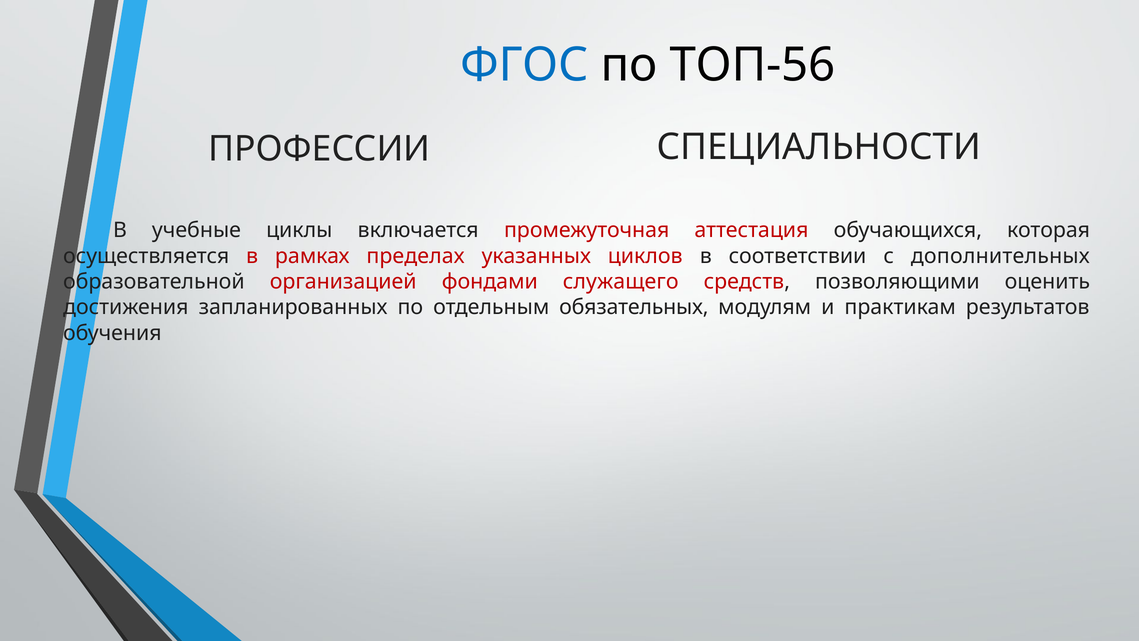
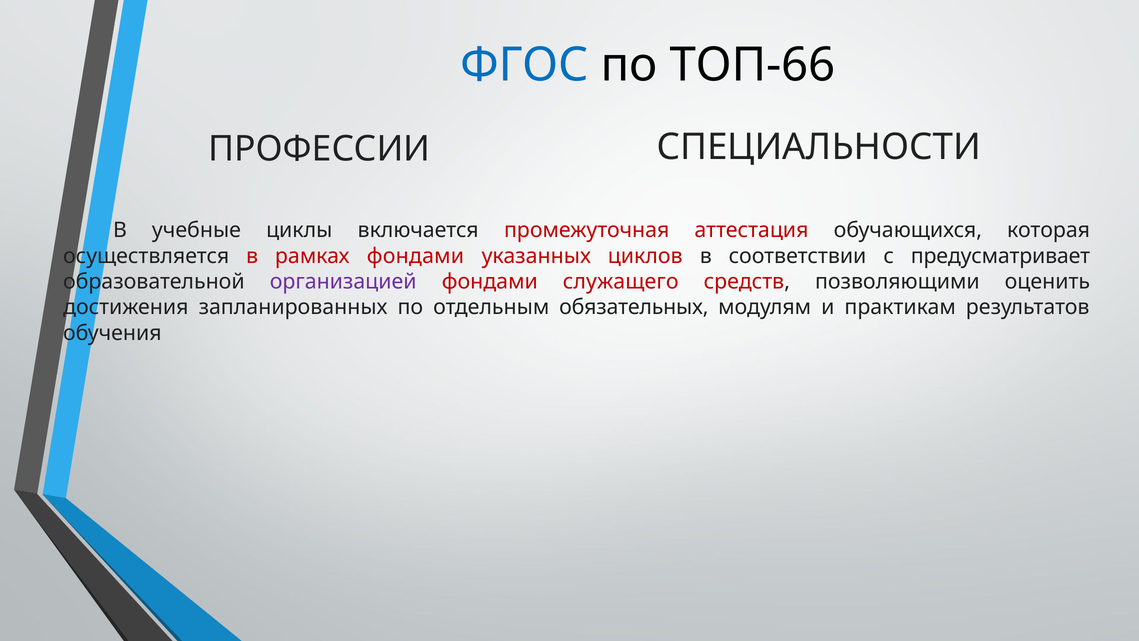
ТОП-56: ТОП-56 -> ТОП-66
рамках пределах: пределах -> фондами
дополнительных: дополнительных -> предусматривает
организацией colour: red -> purple
